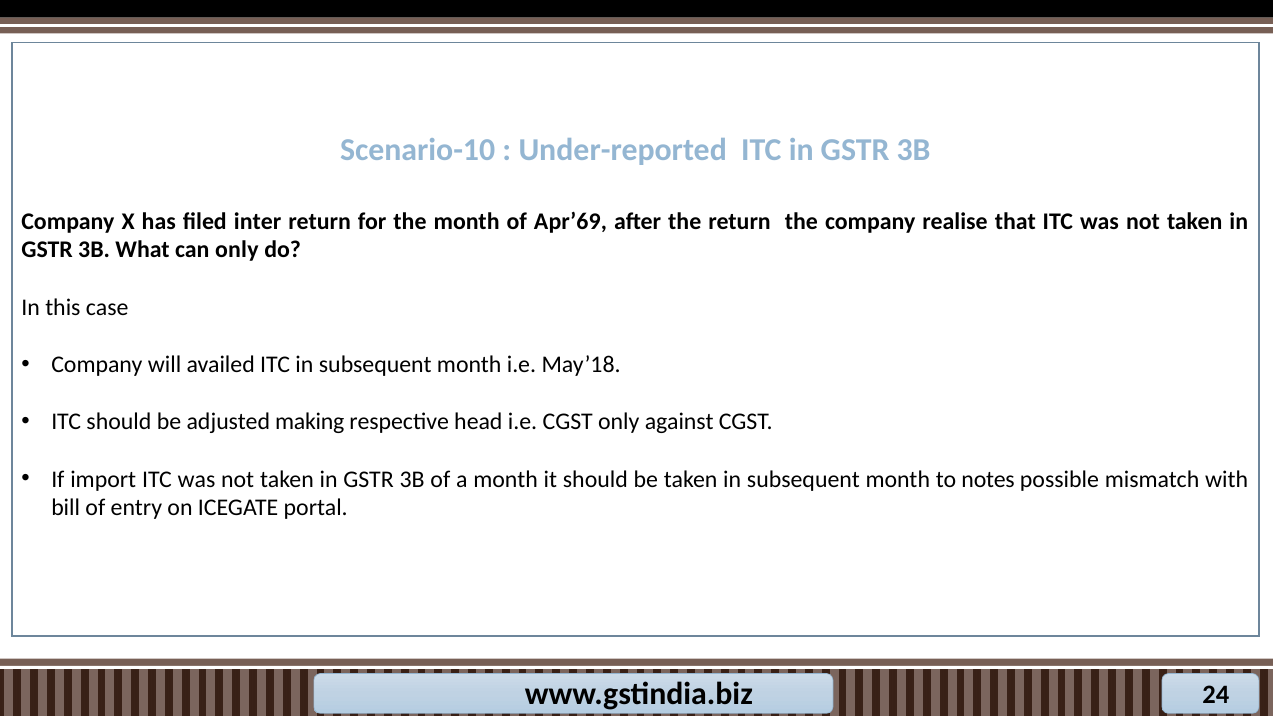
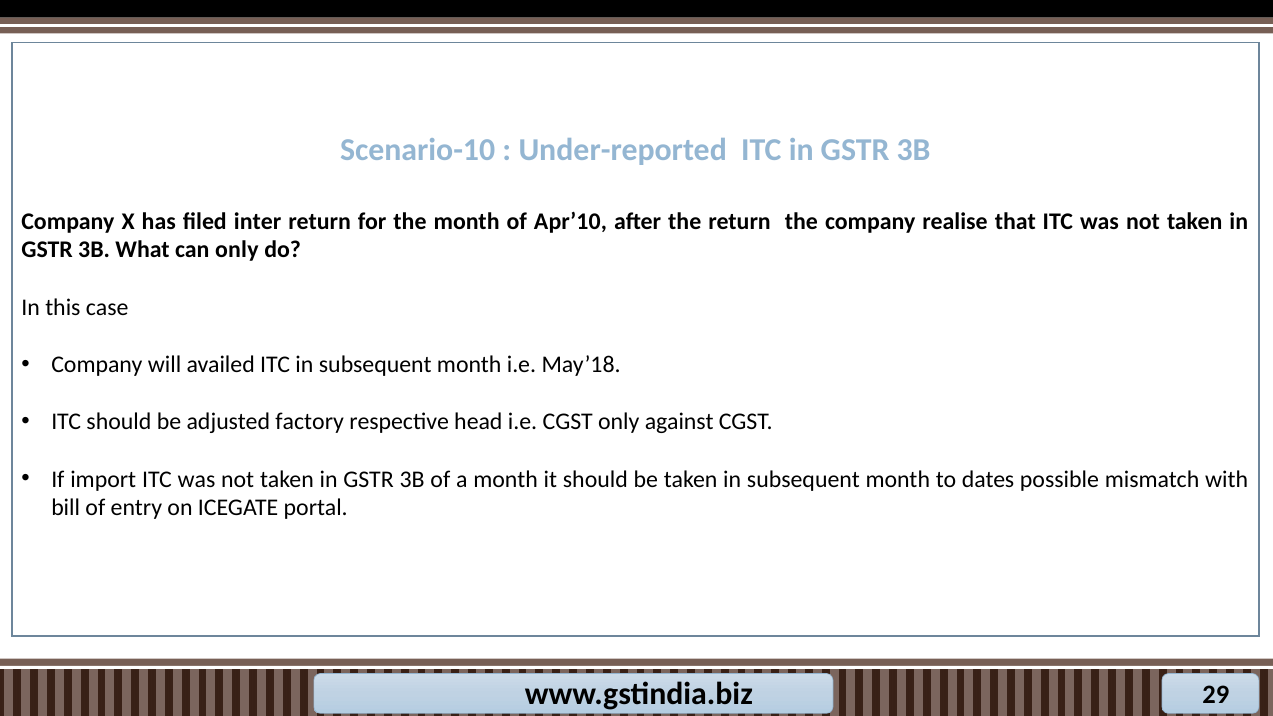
Apr’69: Apr’69 -> Apr’10
making: making -> factory
notes: notes -> dates
24: 24 -> 29
